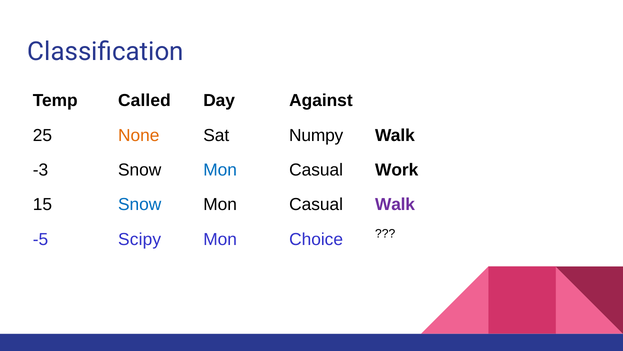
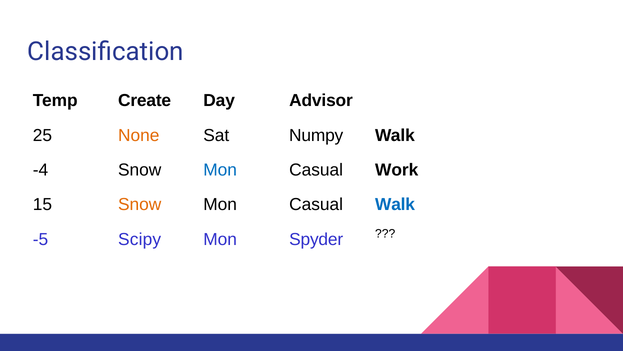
Called: Called -> Create
Against: Against -> Advisor
-3: -3 -> -4
Snow at (140, 204) colour: blue -> orange
Walk at (395, 204) colour: purple -> blue
Choice: Choice -> Spyder
